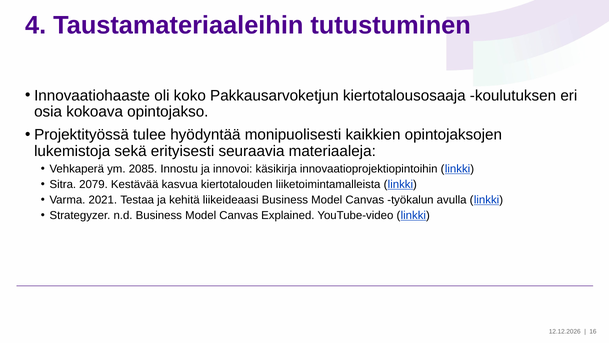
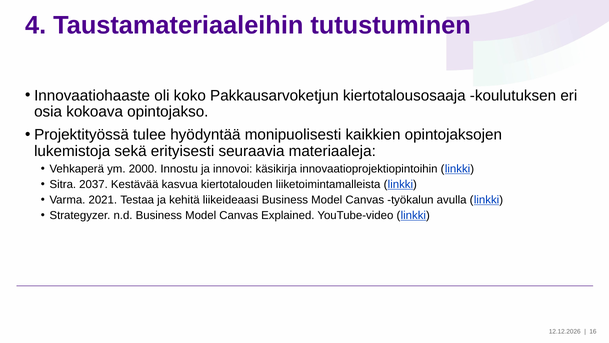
2085: 2085 -> 2000
2079: 2079 -> 2037
